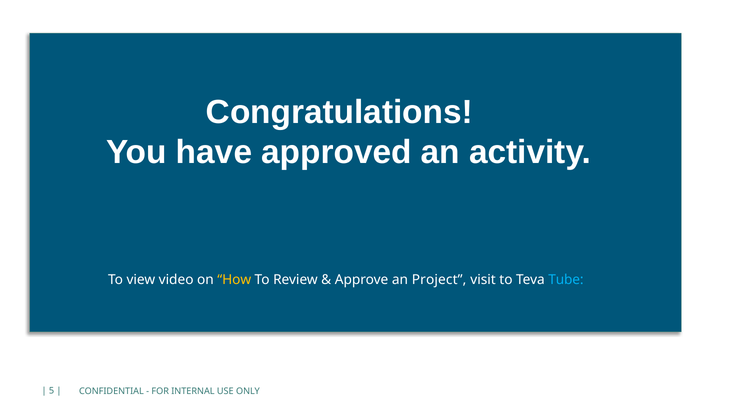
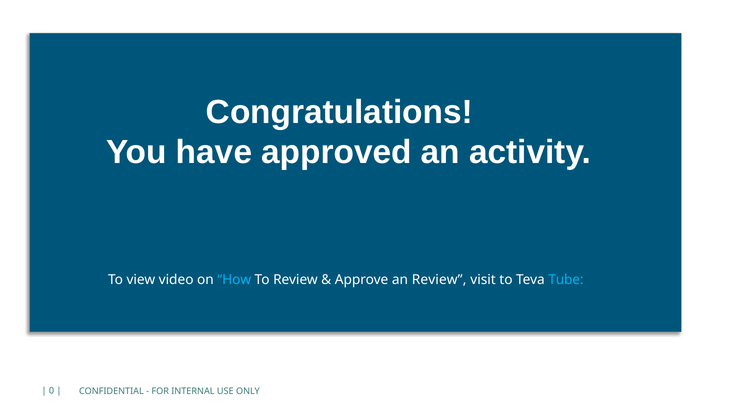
How colour: yellow -> light blue
an Project: Project -> Review
5: 5 -> 0
